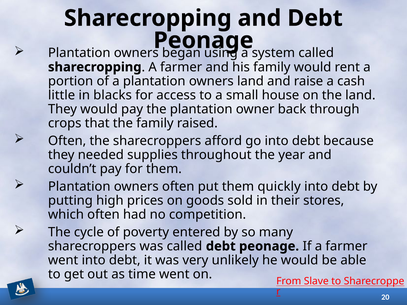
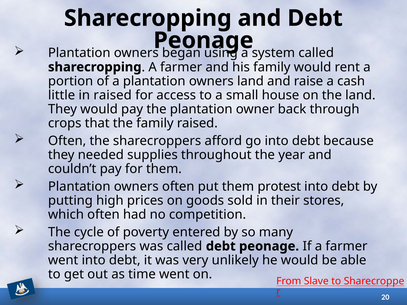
in blacks: blacks -> raised
quickly: quickly -> protest
